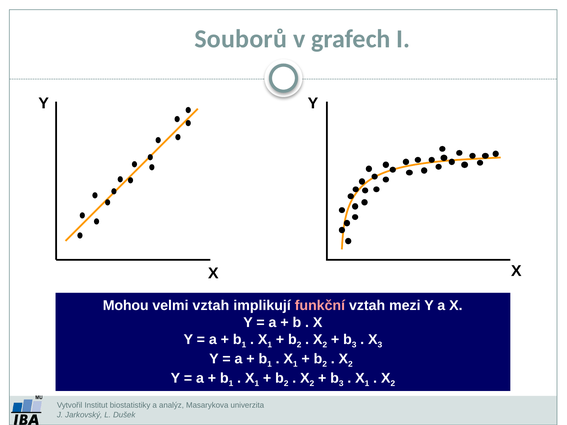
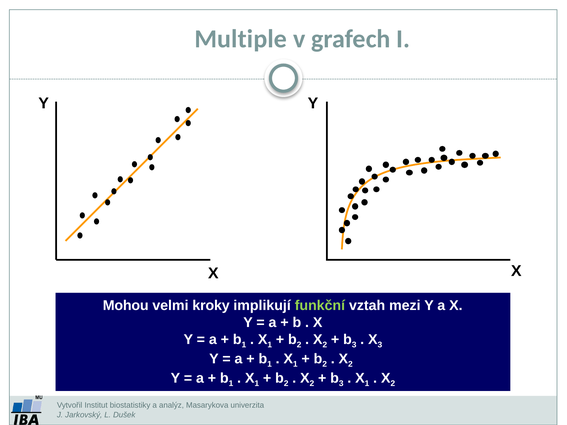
Souborů: Souborů -> Multiple
velmi vztah: vztah -> kroky
funkční colour: pink -> light green
